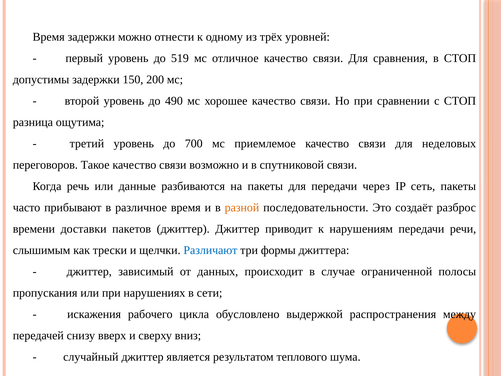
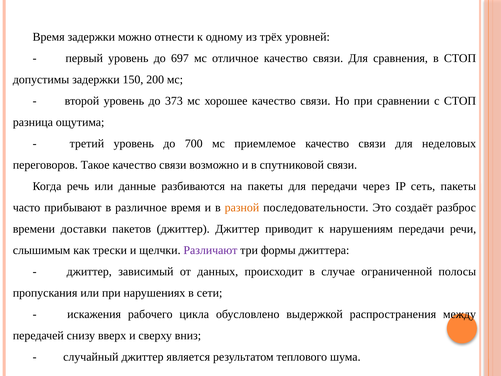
519: 519 -> 697
490: 490 -> 373
Различают colour: blue -> purple
